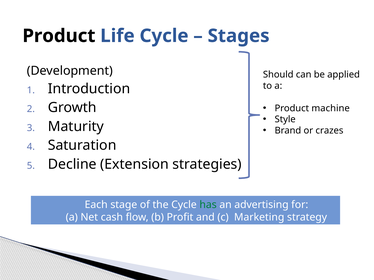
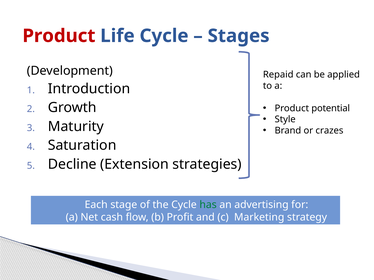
Product at (59, 36) colour: black -> red
Should: Should -> Repaid
machine: machine -> potential
